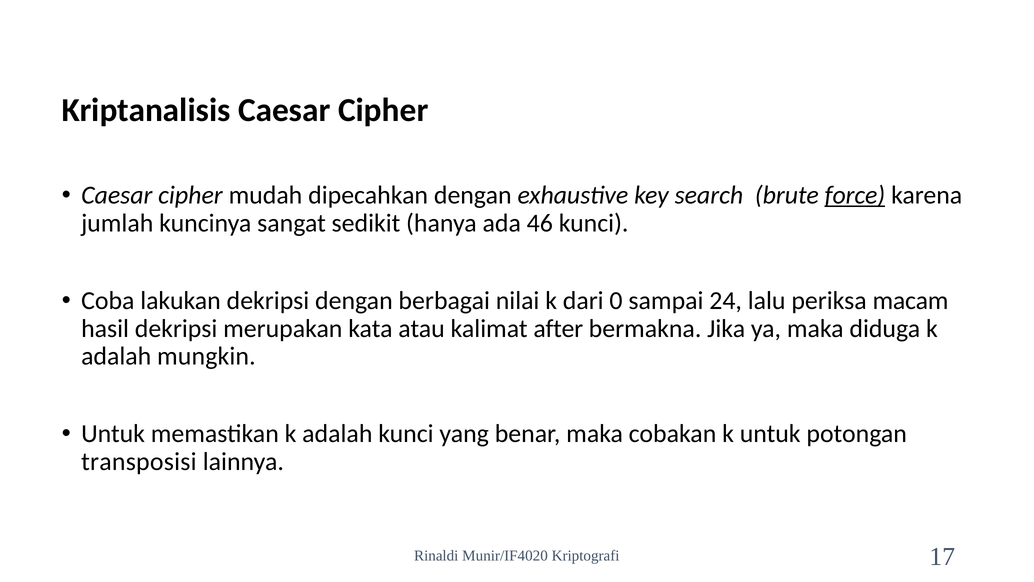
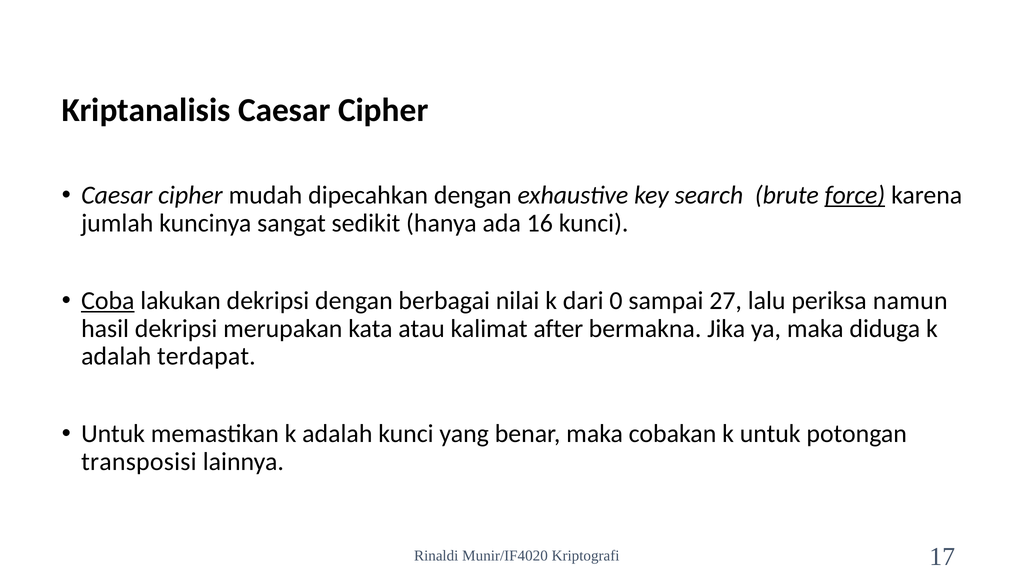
46: 46 -> 16
Coba underline: none -> present
24: 24 -> 27
macam: macam -> namun
mungkin: mungkin -> terdapat
